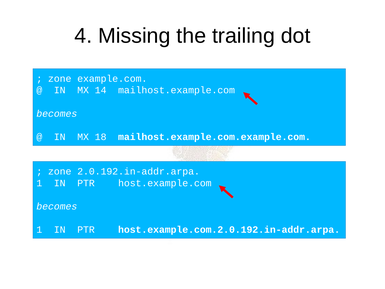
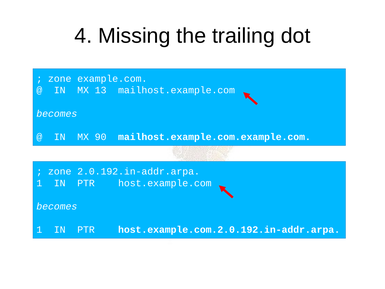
14: 14 -> 13
18: 18 -> 90
